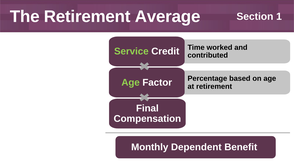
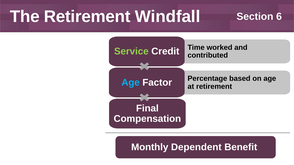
Average: Average -> Windfall
1: 1 -> 6
Age at (131, 83) colour: light green -> light blue
